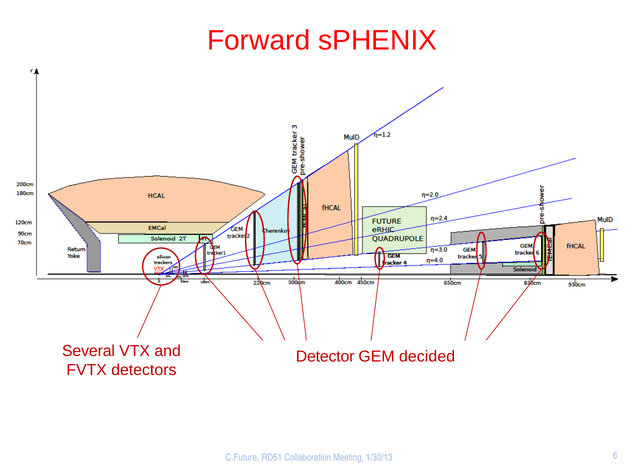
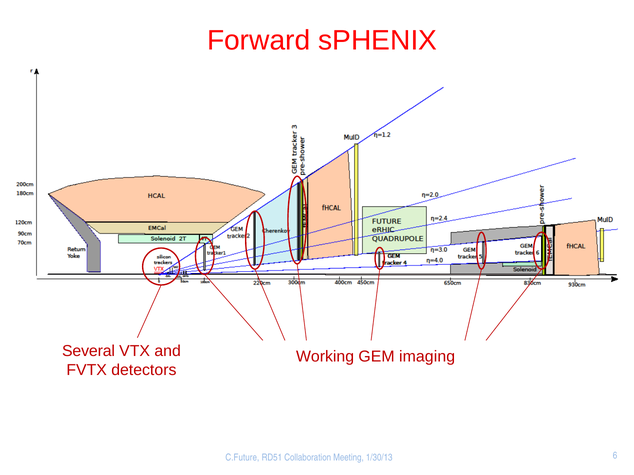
Detector: Detector -> Working
decided: decided -> imaging
